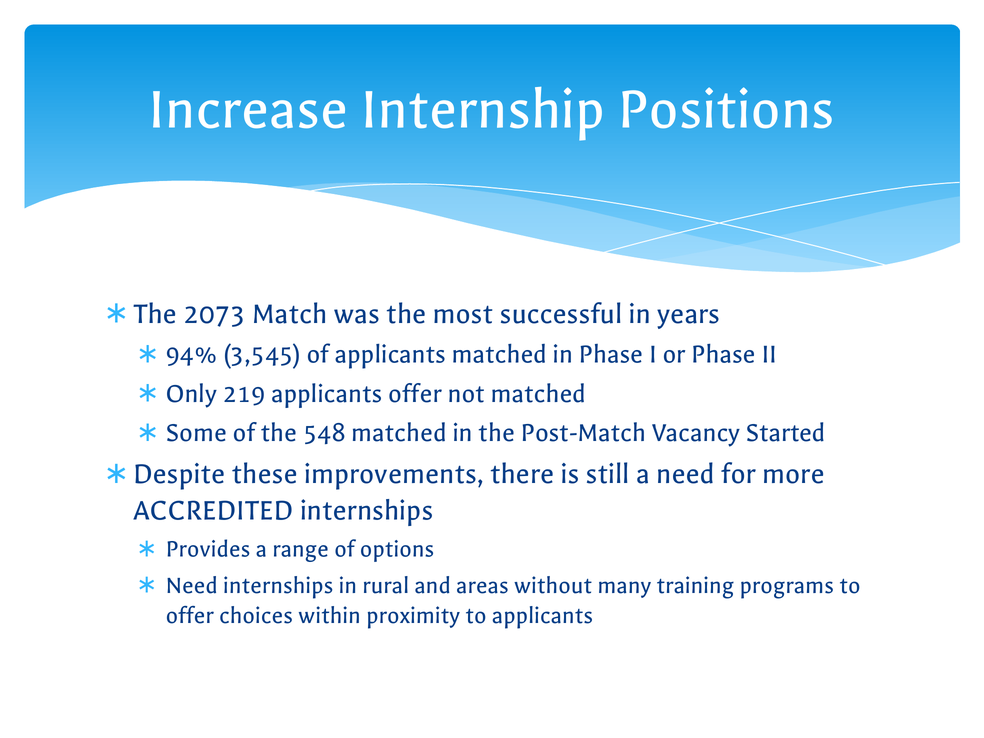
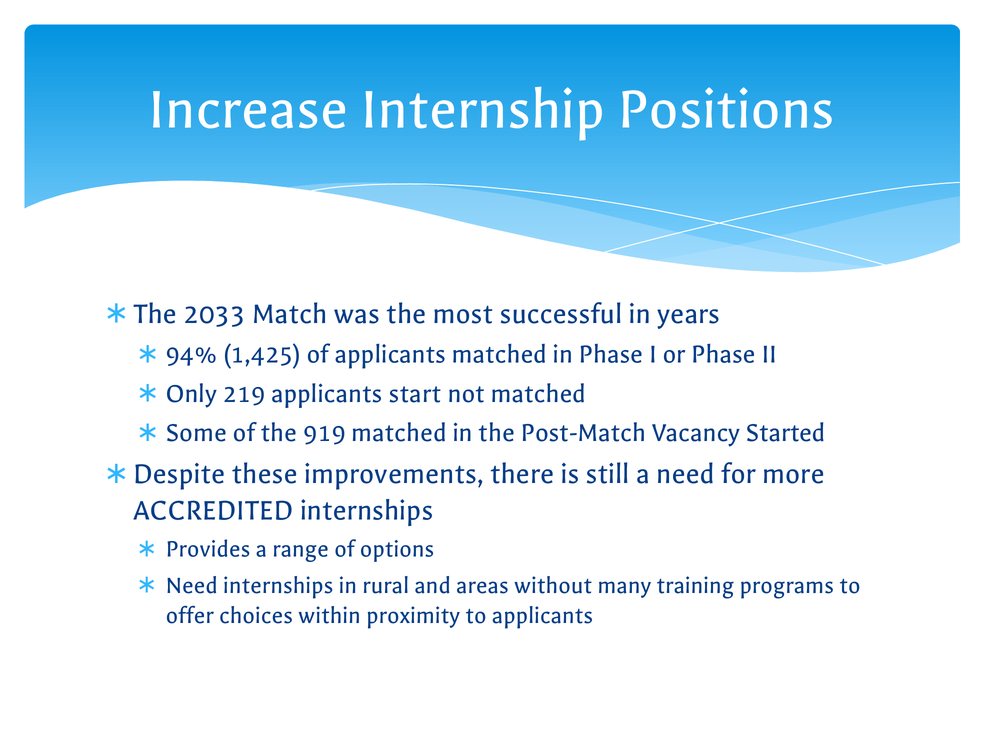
2073: 2073 -> 2033
3,545: 3,545 -> 1,425
applicants offer: offer -> start
548: 548 -> 919
